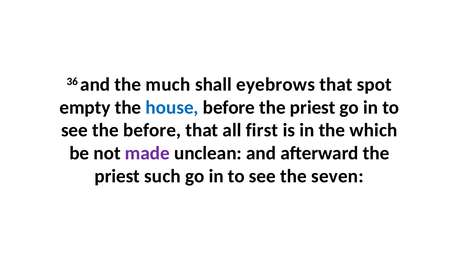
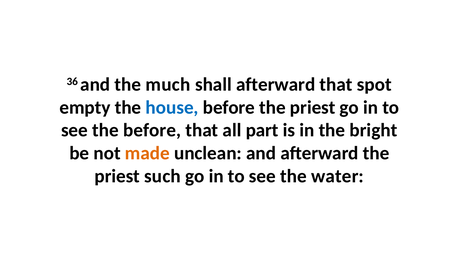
shall eyebrows: eyebrows -> afterward
first: first -> part
which: which -> bright
made colour: purple -> orange
seven: seven -> water
